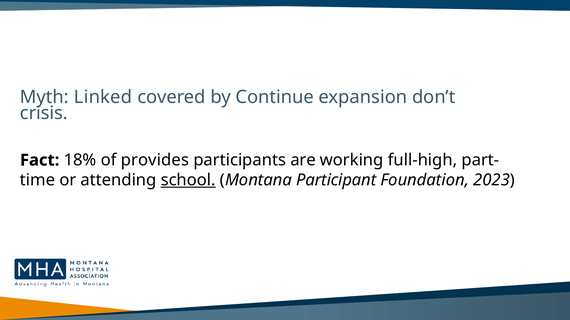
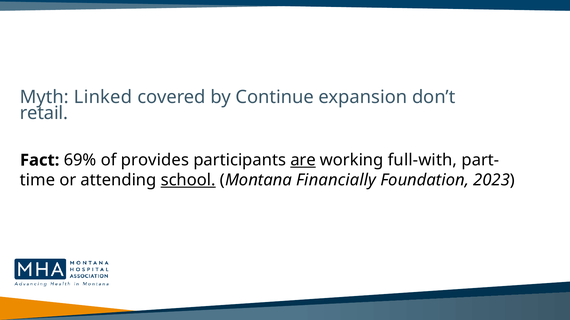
crisis: crisis -> retail
18%: 18% -> 69%
are underline: none -> present
full-high: full-high -> full-with
Participant: Participant -> Financially
